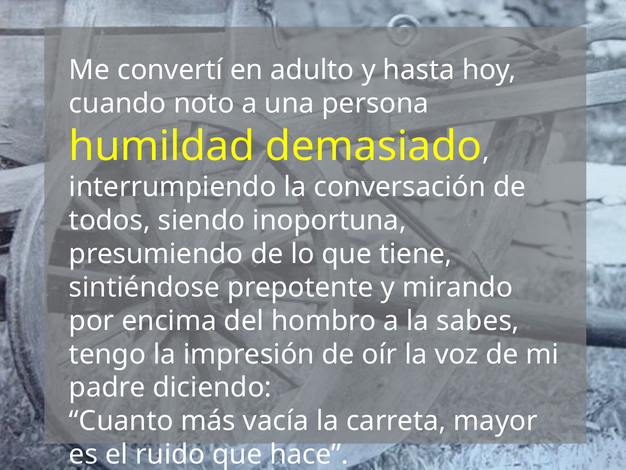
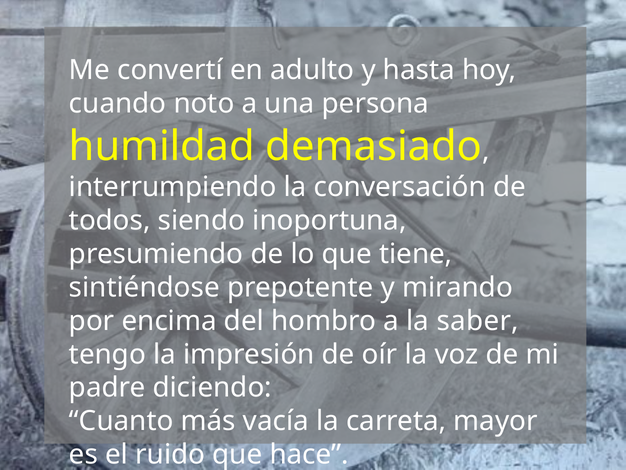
sabes: sabes -> saber
